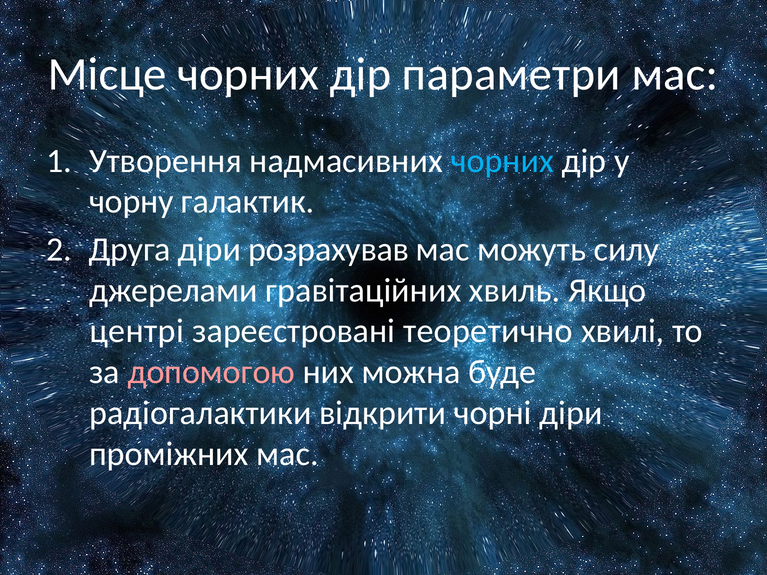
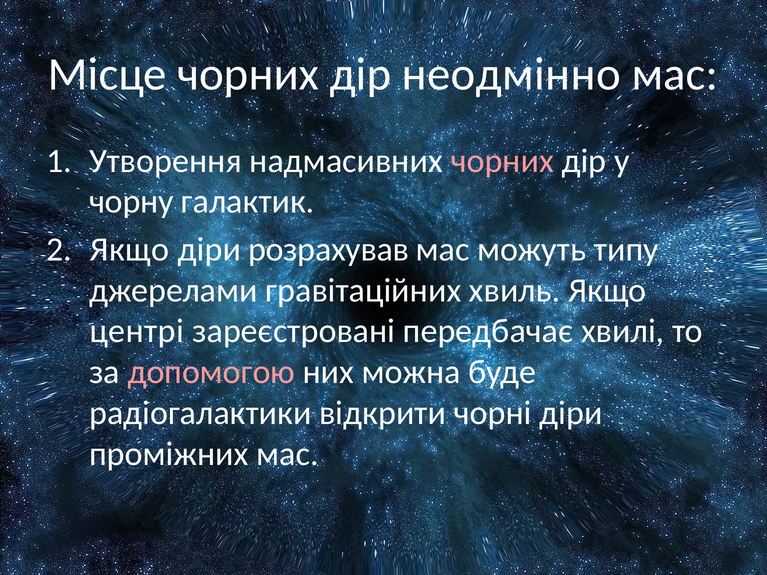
параметри: параметри -> неодмінно
чорних at (502, 161) colour: light blue -> pink
Друга at (130, 250): Друга -> Якщо
силу: силу -> типу
теоретично: теоретично -> передбачає
